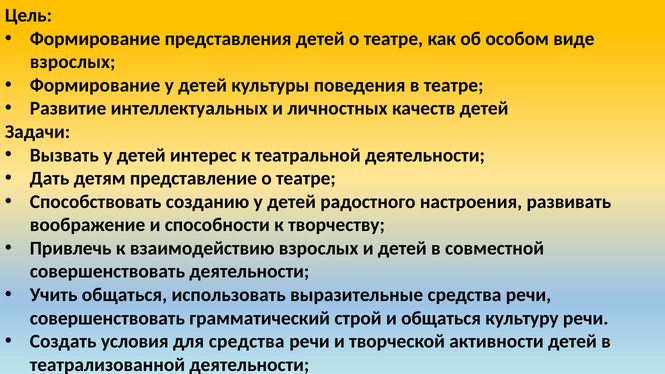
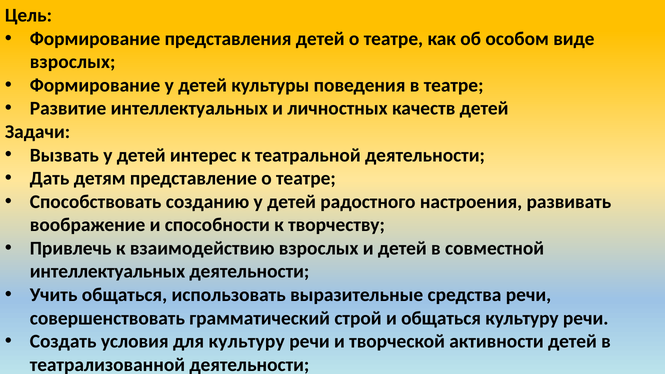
совершенствовать at (107, 272): совершенствовать -> интеллектуальных
для средства: средства -> культуру
